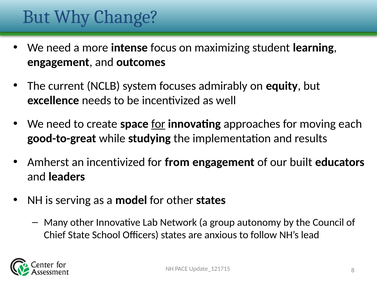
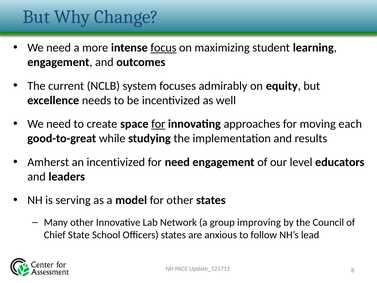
focus underline: none -> present
for from: from -> need
built: built -> level
autonomy: autonomy -> improving
